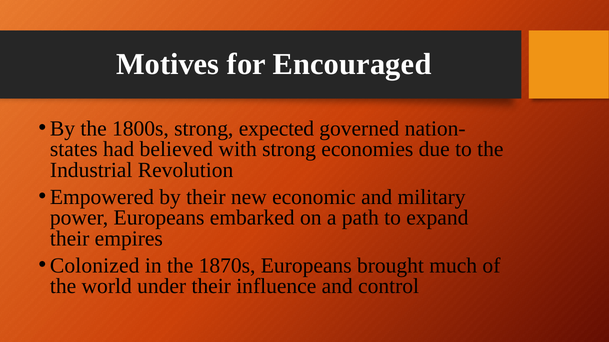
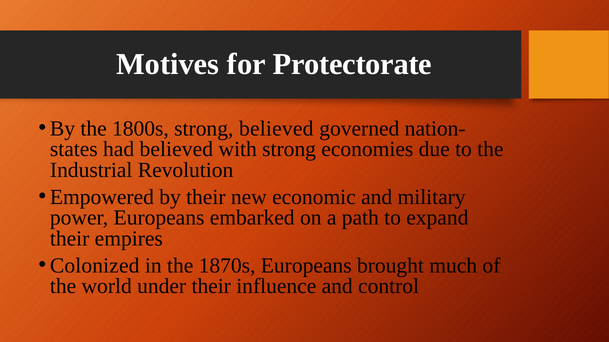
Encouraged: Encouraged -> Protectorate
strong expected: expected -> believed
